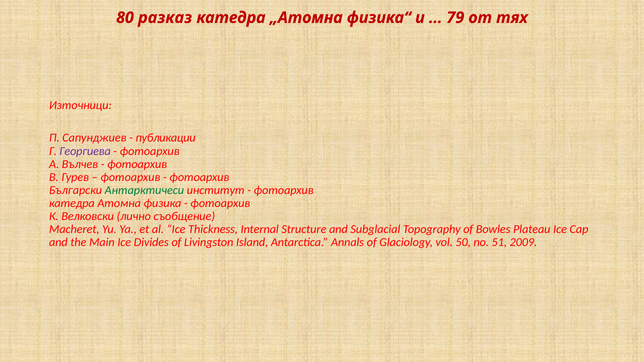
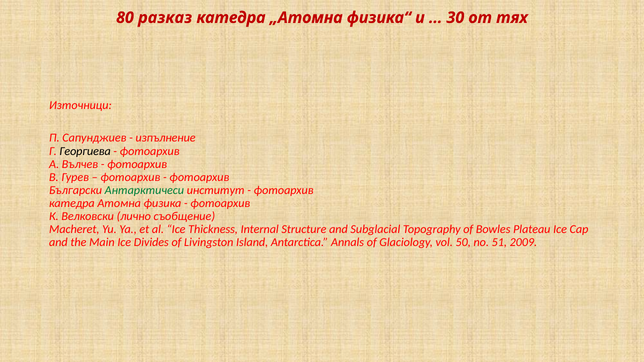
79: 79 -> 30
публикации: публикации -> изпълнение
Георгиева colour: purple -> black
